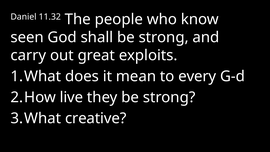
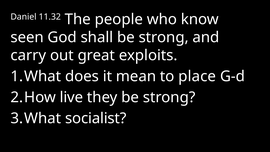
every: every -> place
creative: creative -> socialist
